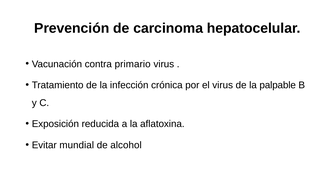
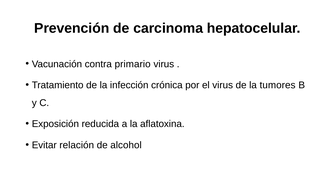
palpable: palpable -> tumores
mundial: mundial -> relación
